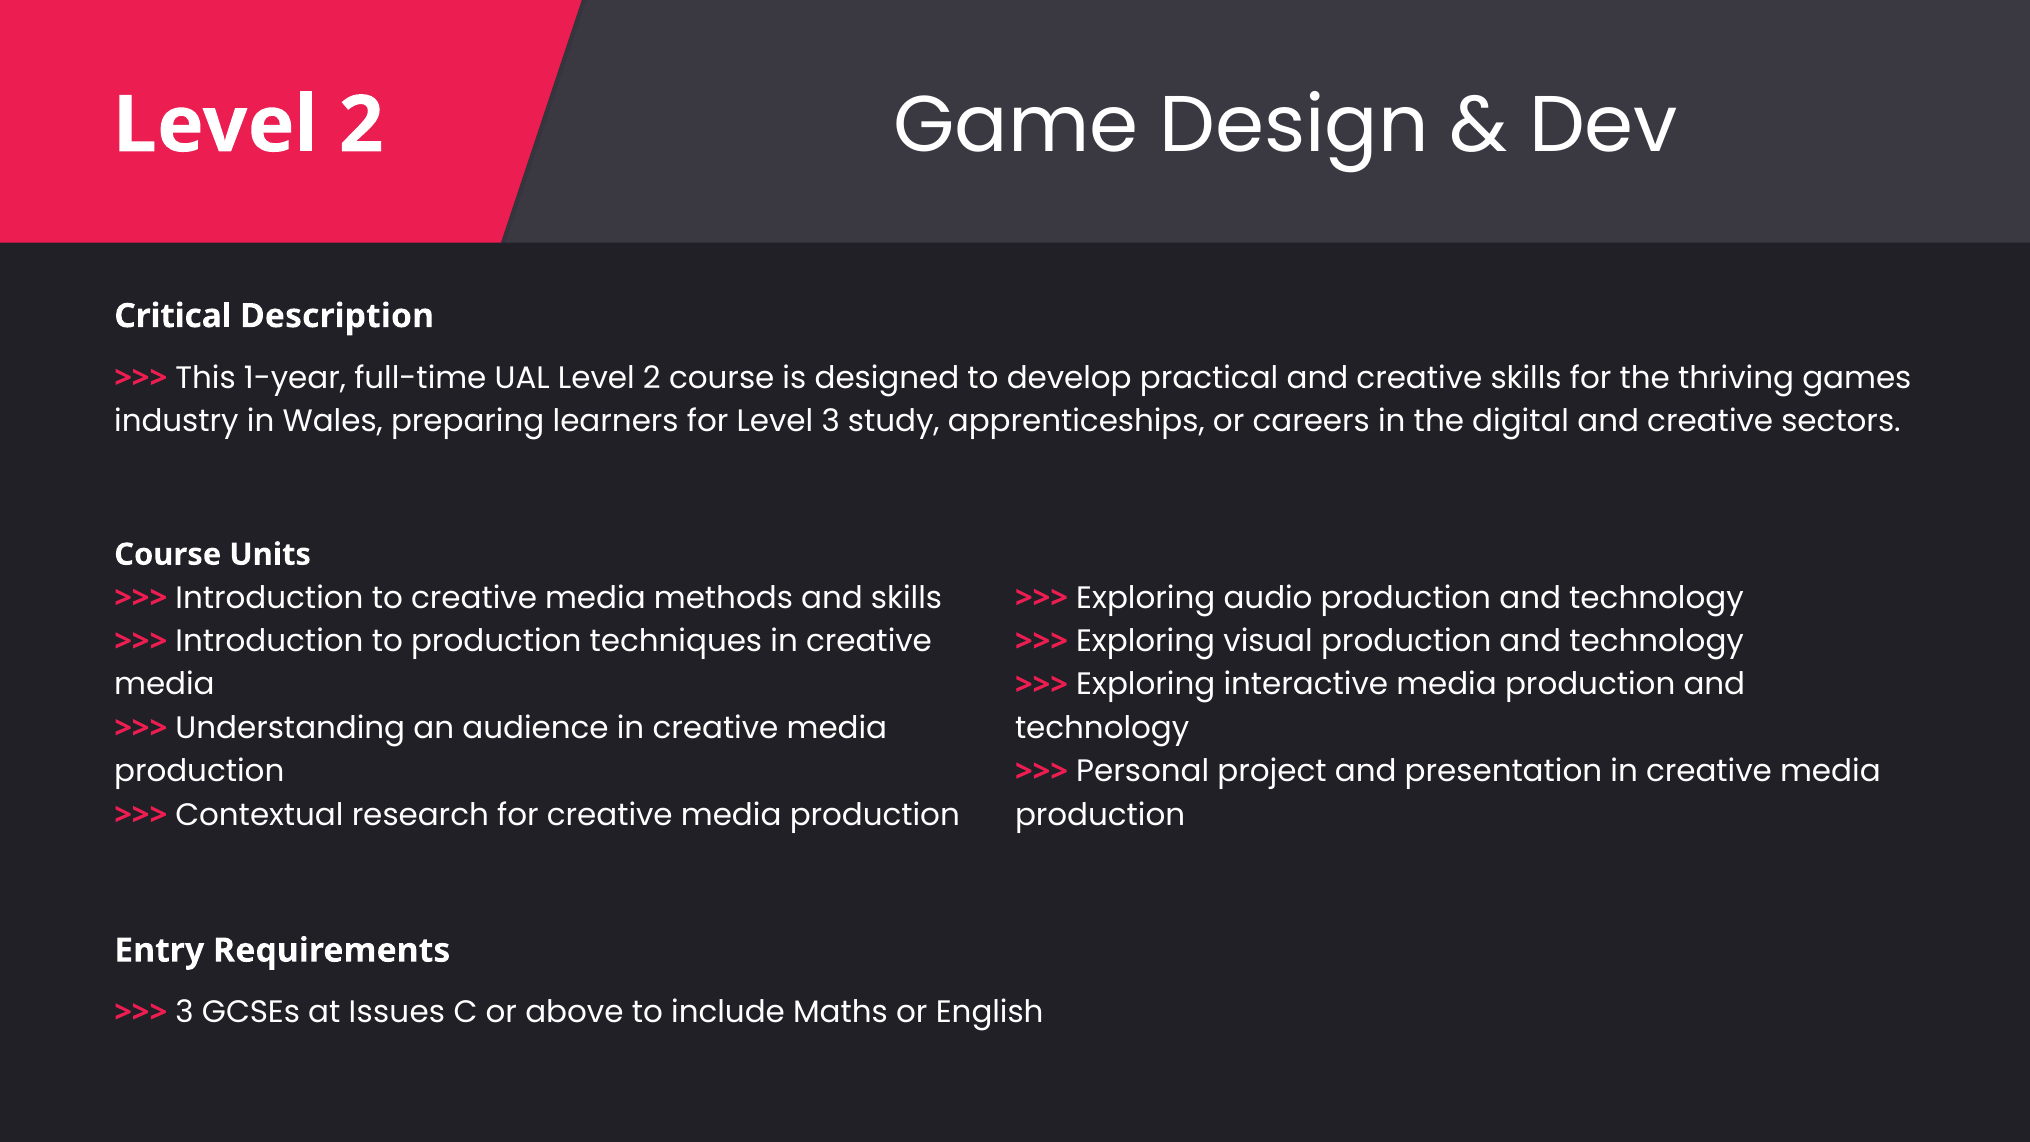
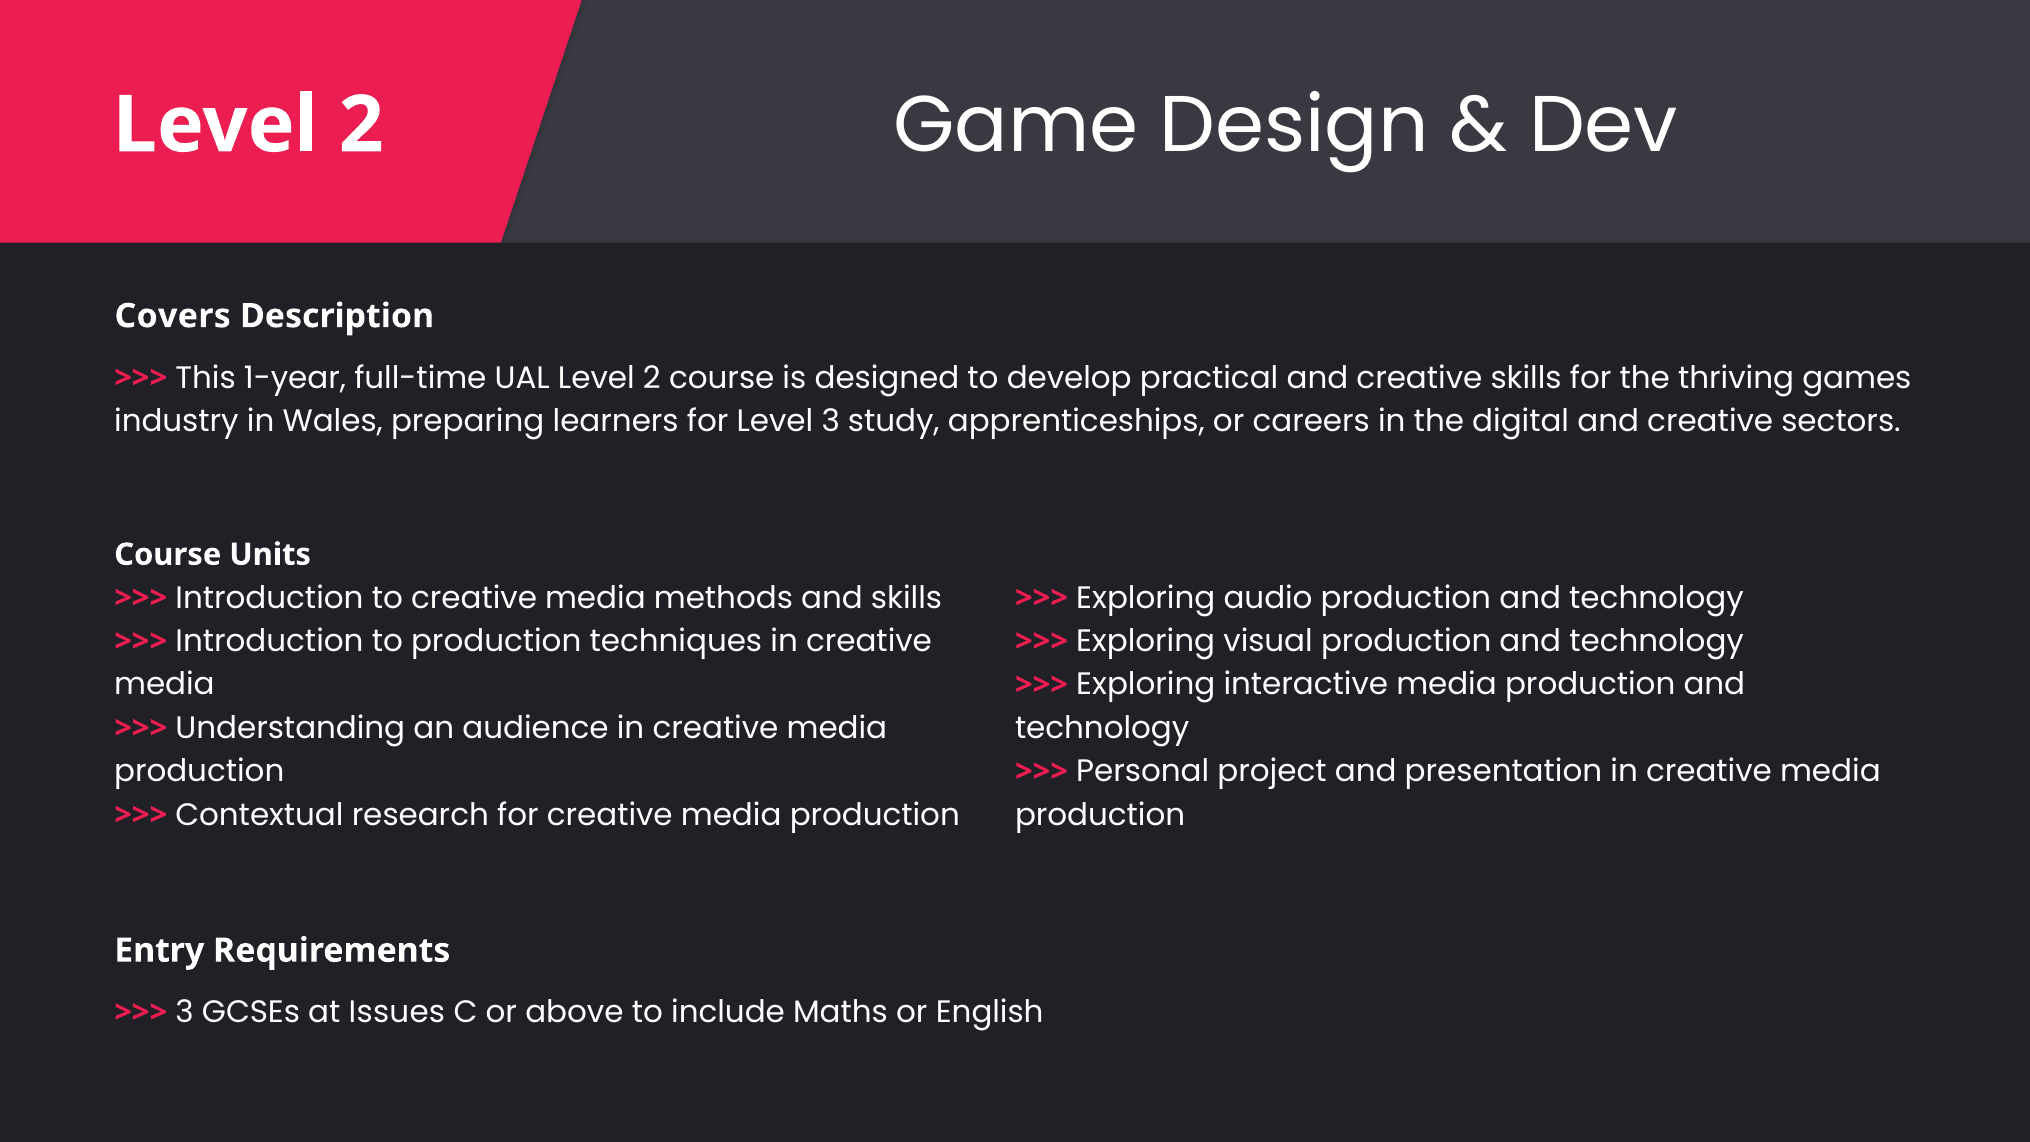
Critical: Critical -> Covers
